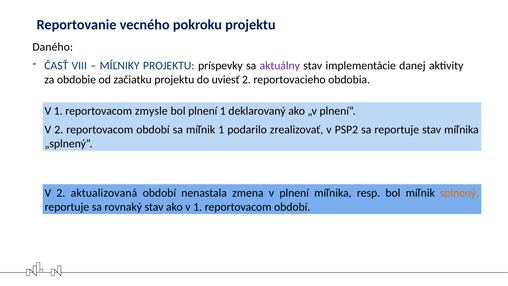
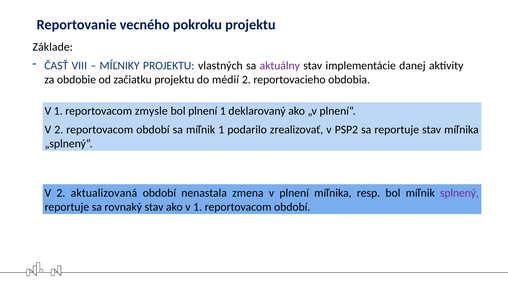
Daného: Daného -> Základe
príspevky: príspevky -> vlastných
uviesť: uviesť -> médií
splnený colour: orange -> purple
